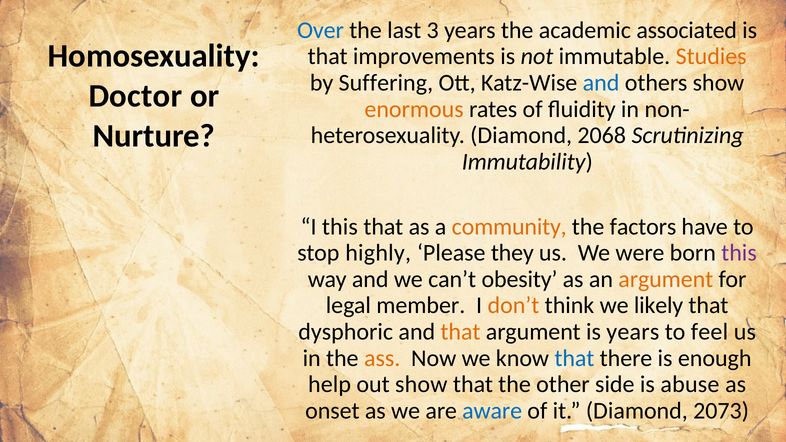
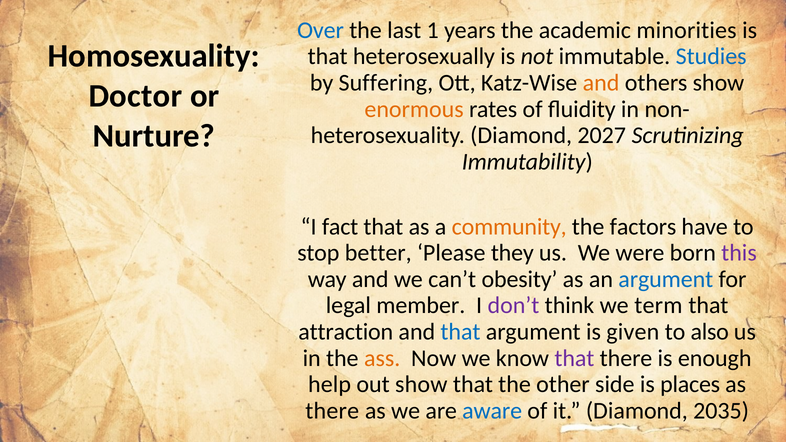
3: 3 -> 1
associated: associated -> minorities
improvements: improvements -> heterosexually
Studies colour: orange -> blue
and at (601, 83) colour: blue -> orange
2068: 2068 -> 2027
I this: this -> fact
highly: highly -> better
argument at (666, 279) colour: orange -> blue
don’t colour: orange -> purple
likely: likely -> term
dysphoric: dysphoric -> attraction
that at (461, 332) colour: orange -> blue
is years: years -> given
feel: feel -> also
that at (574, 358) colour: blue -> purple
abuse: abuse -> places
onset at (332, 411): onset -> there
2073: 2073 -> 2035
